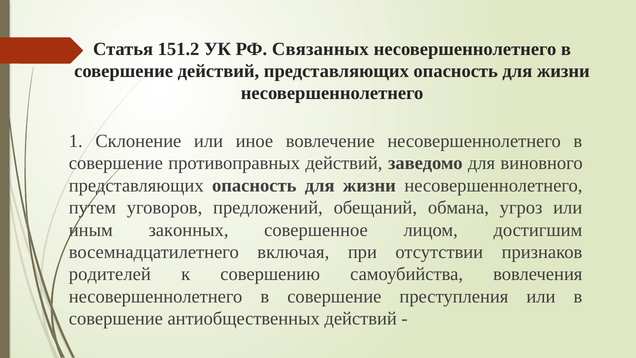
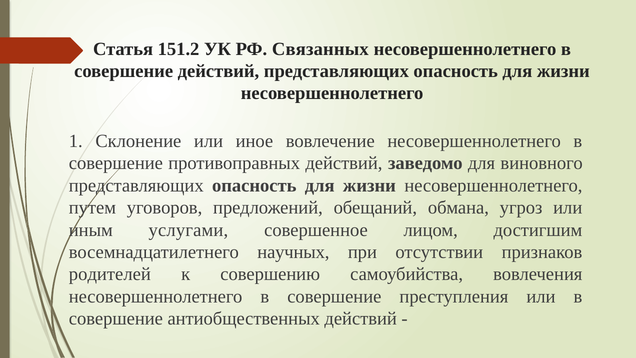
законных: законных -> услугами
включая: включая -> научных
